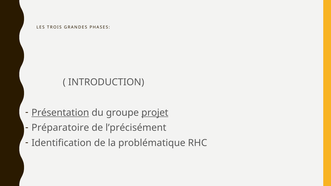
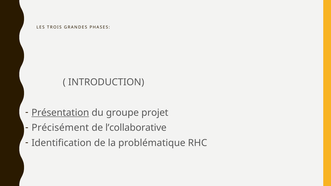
projet underline: present -> none
Préparatoire: Préparatoire -> Précisément
l’précisément: l’précisément -> l’collaborative
